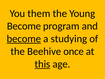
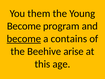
studying: studying -> contains
once: once -> arise
this underline: present -> none
